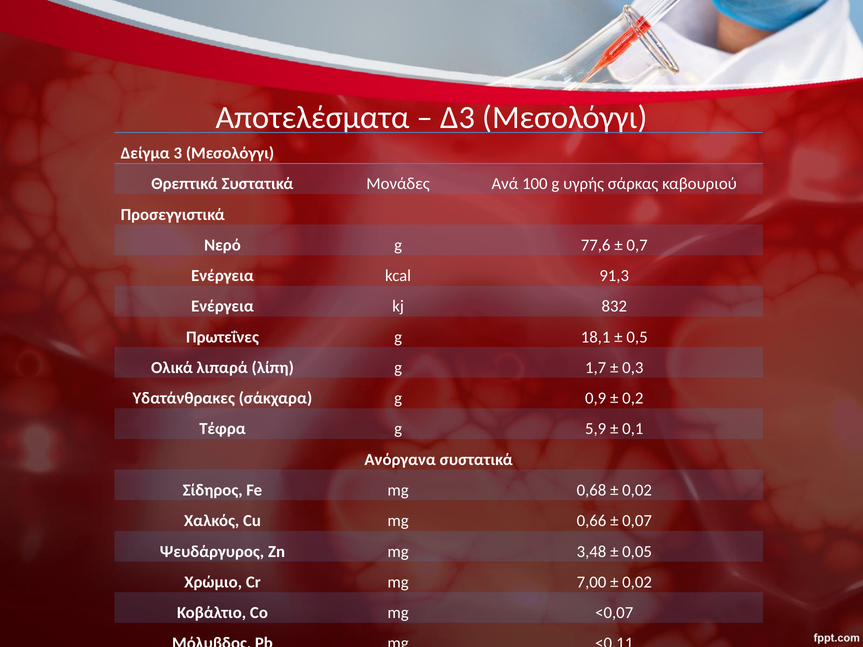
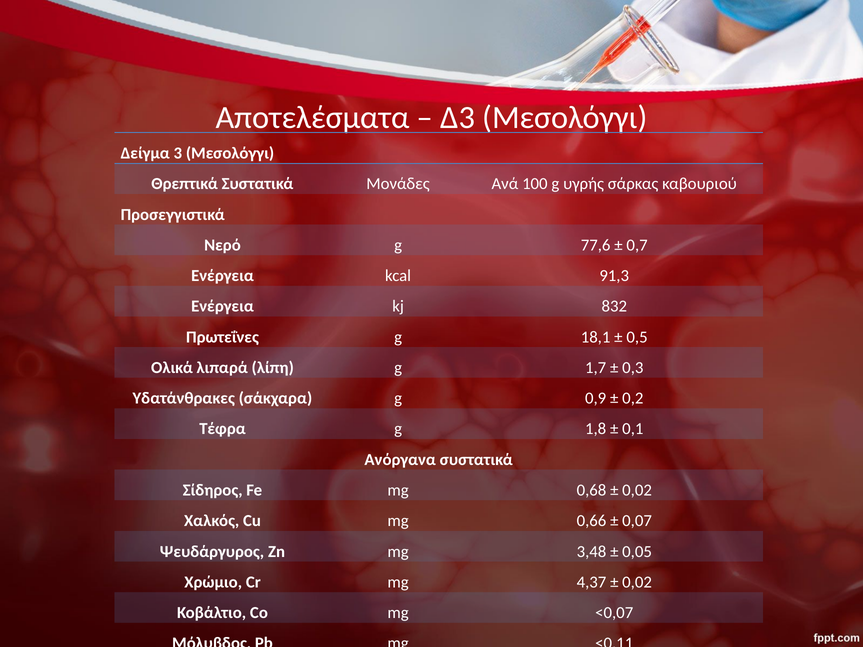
5,9: 5,9 -> 1,8
7,00: 7,00 -> 4,37
